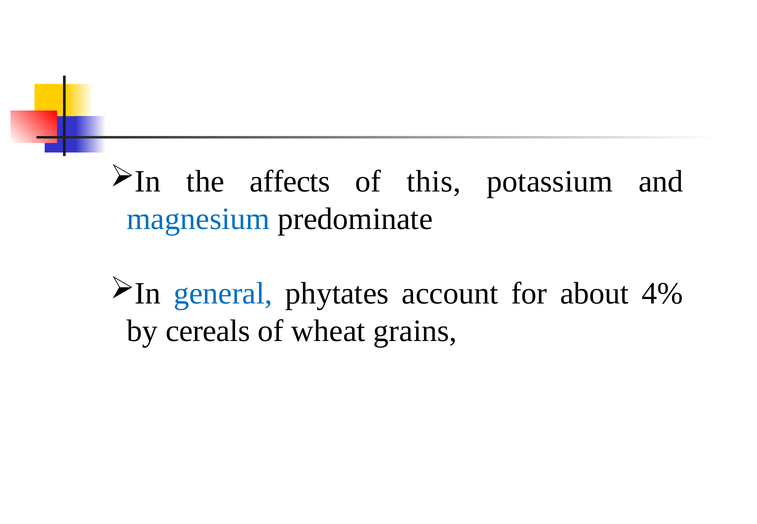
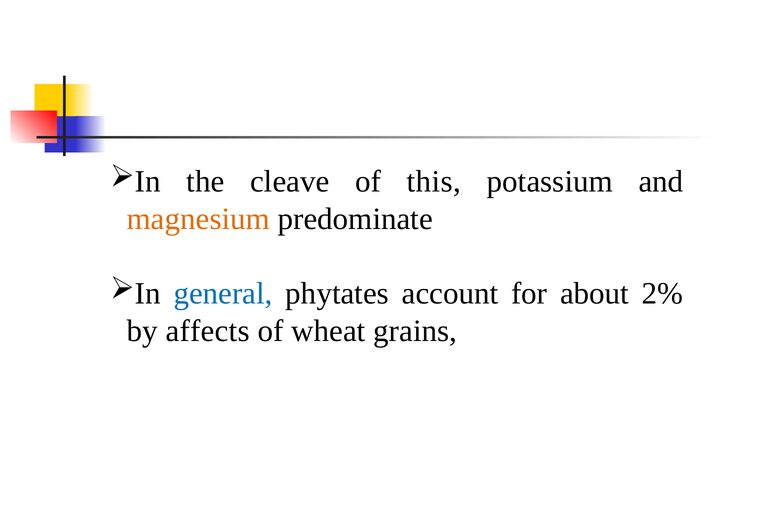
affects: affects -> cleave
magnesium colour: blue -> orange
4%: 4% -> 2%
cereals: cereals -> affects
